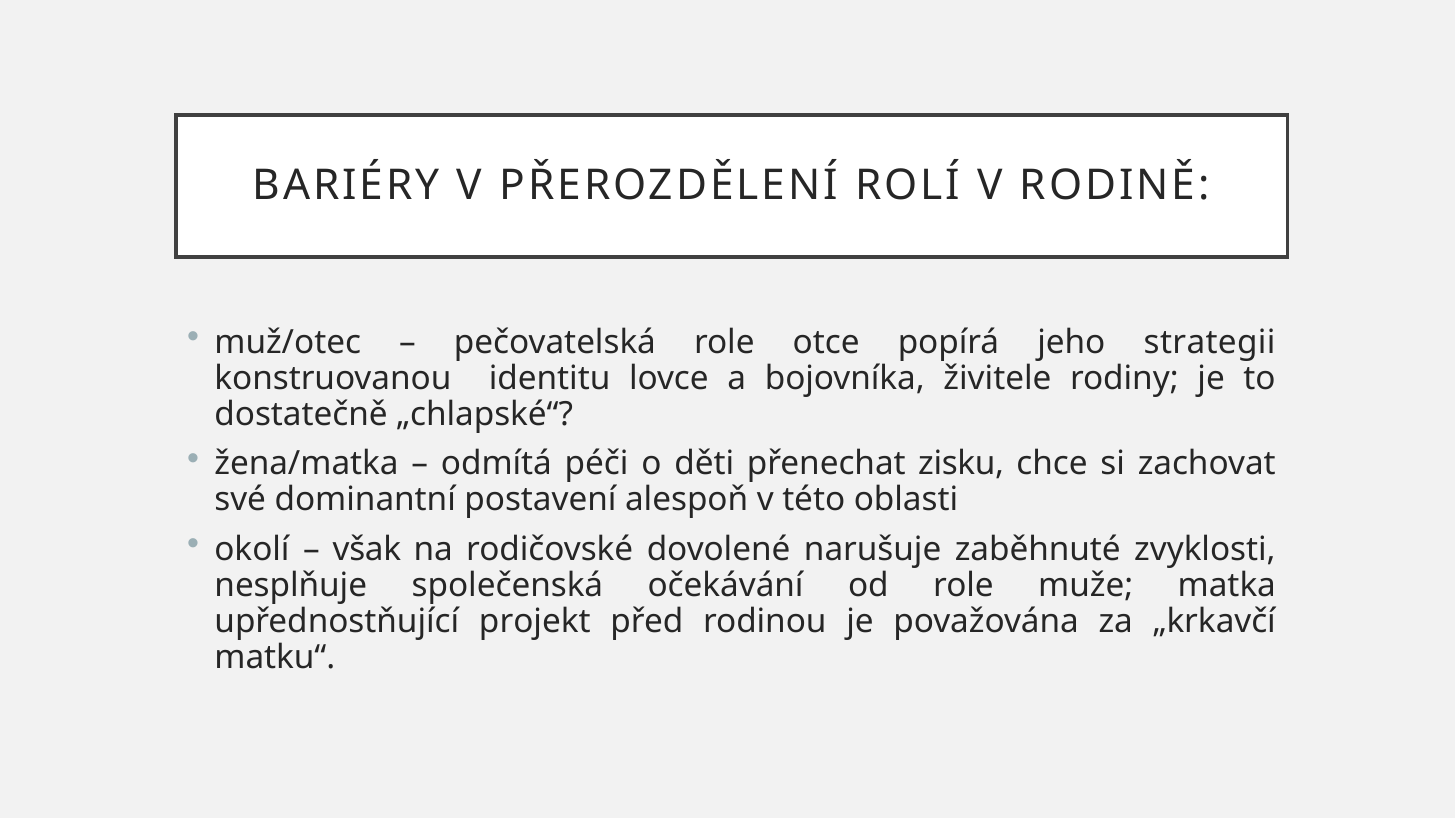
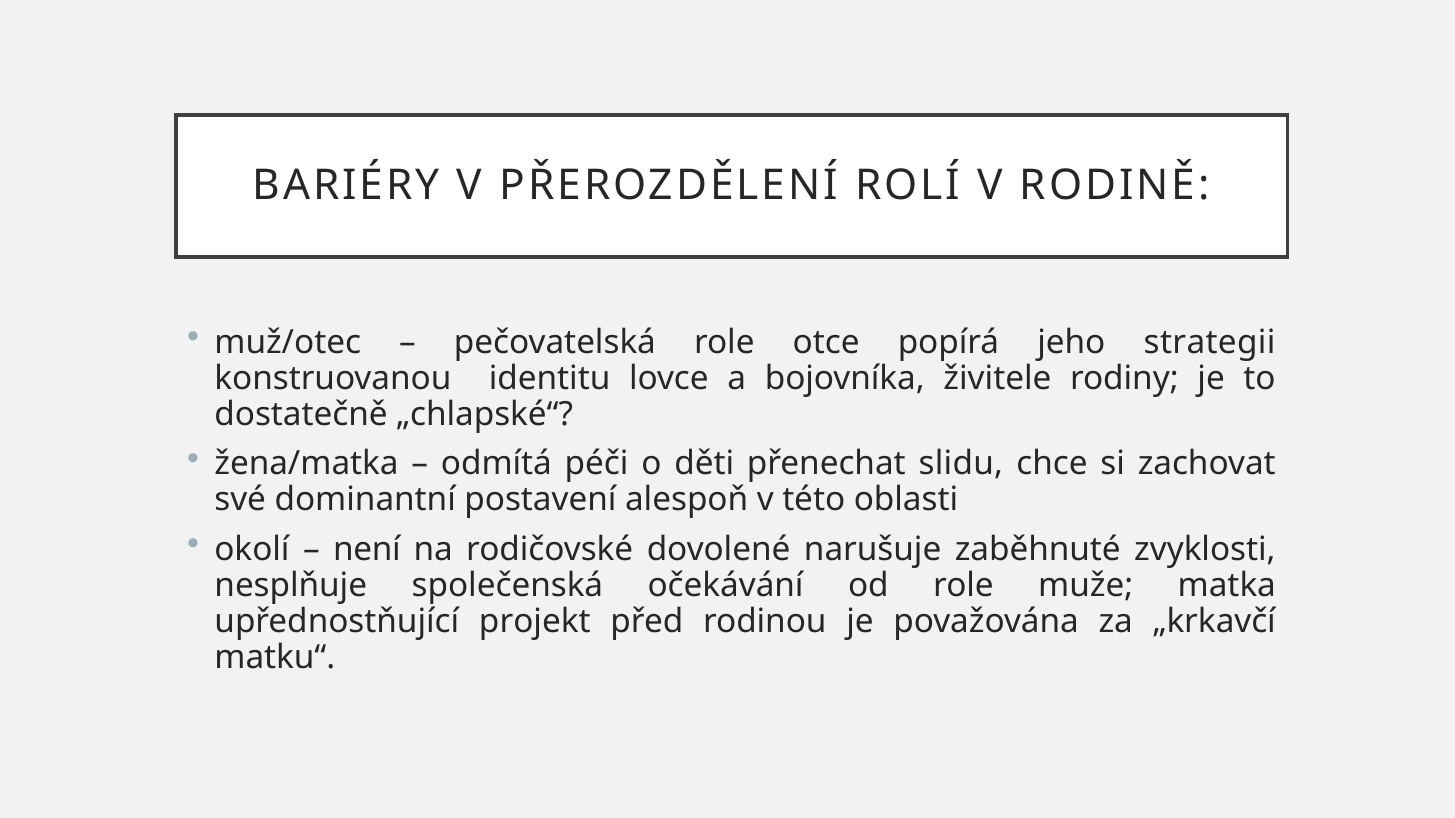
zisku: zisku -> slidu
však: však -> není
